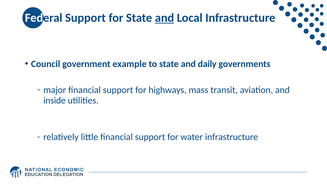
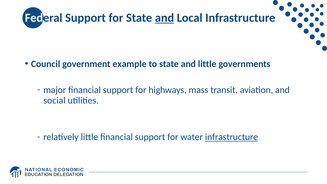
and daily: daily -> little
inside: inside -> social
infrastructure at (232, 137) underline: none -> present
